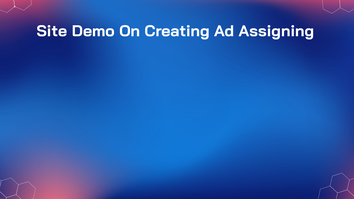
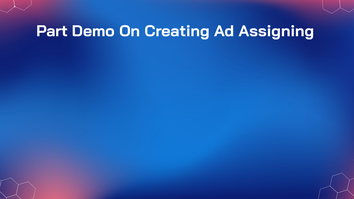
Site: Site -> Part
